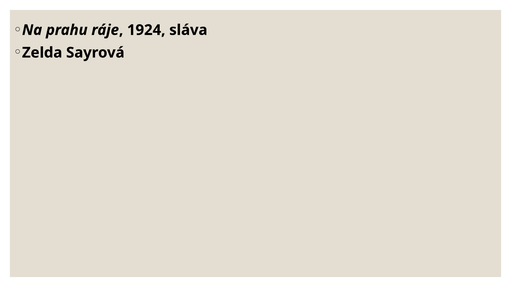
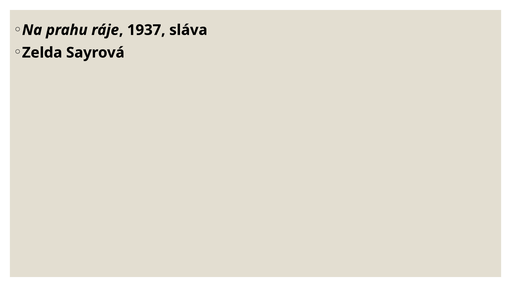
1924: 1924 -> 1937
